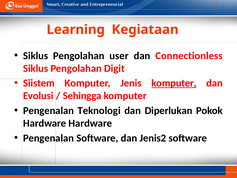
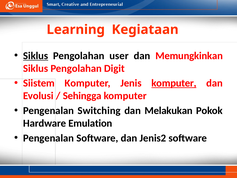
Siklus at (36, 56) underline: none -> present
Connectionless: Connectionless -> Memungkinkan
Teknologi: Teknologi -> Switching
Diperlukan: Diperlukan -> Melakukan
Hardware Hardware: Hardware -> Emulation
